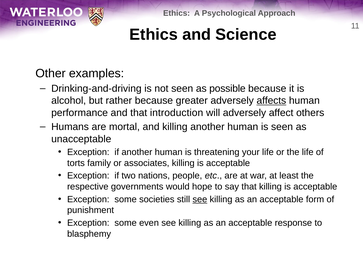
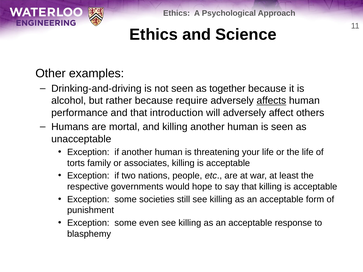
possible: possible -> together
greater: greater -> require
see at (200, 199) underline: present -> none
